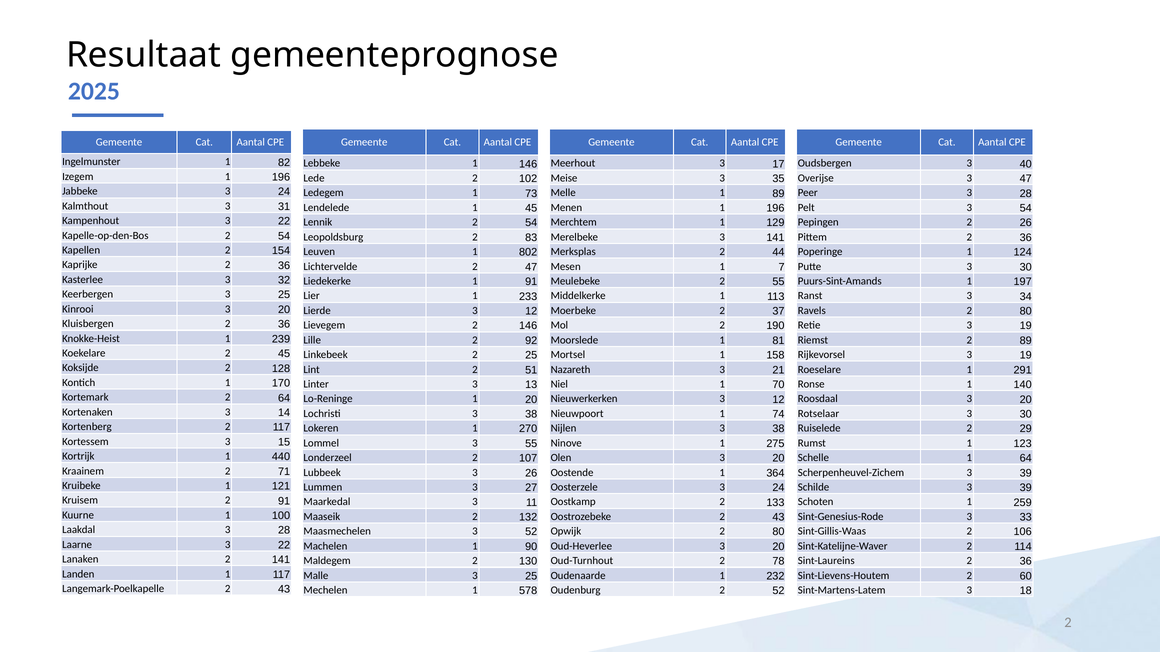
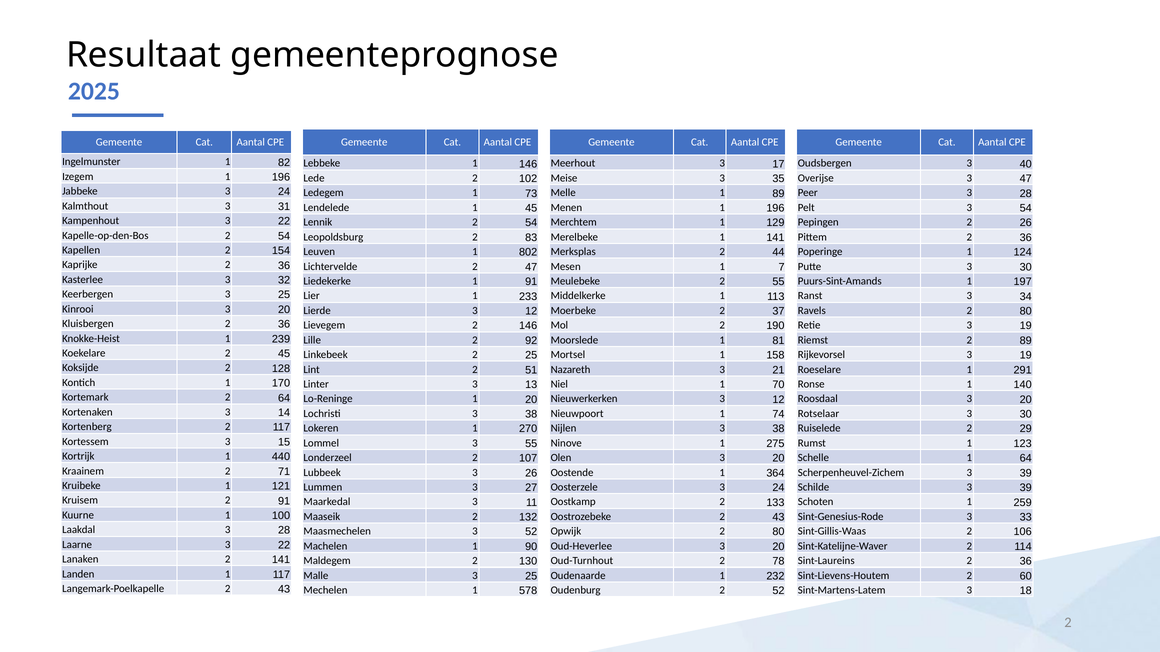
Merelbeke 3: 3 -> 1
